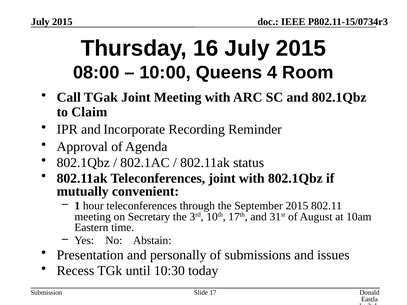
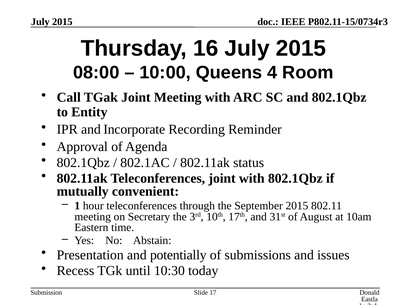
Claim: Claim -> Entity
personally: personally -> potentially
